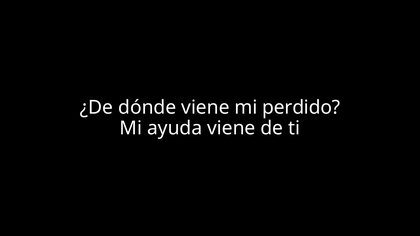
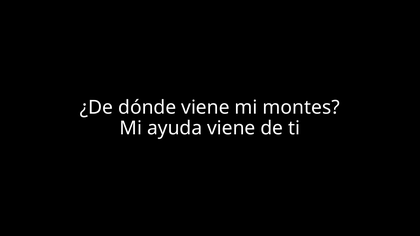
perdido: perdido -> montes
